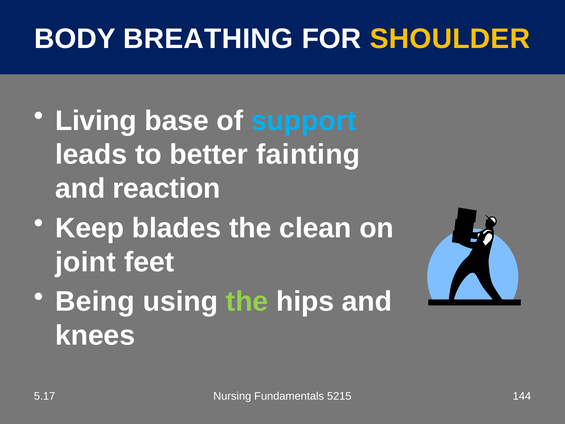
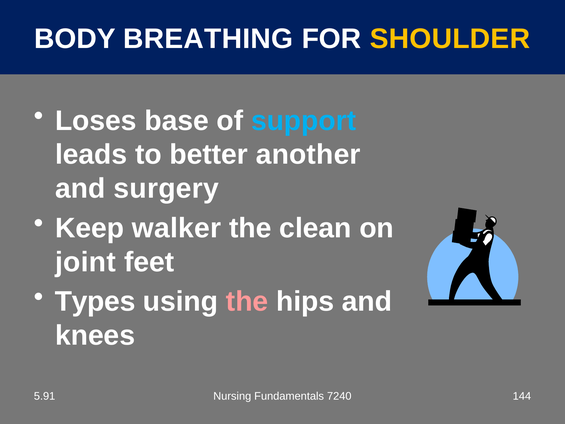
Living: Living -> Loses
fainting: fainting -> another
reaction: reaction -> surgery
blades: blades -> walker
Being: Being -> Types
the at (247, 301) colour: light green -> pink
5.17: 5.17 -> 5.91
5215: 5215 -> 7240
